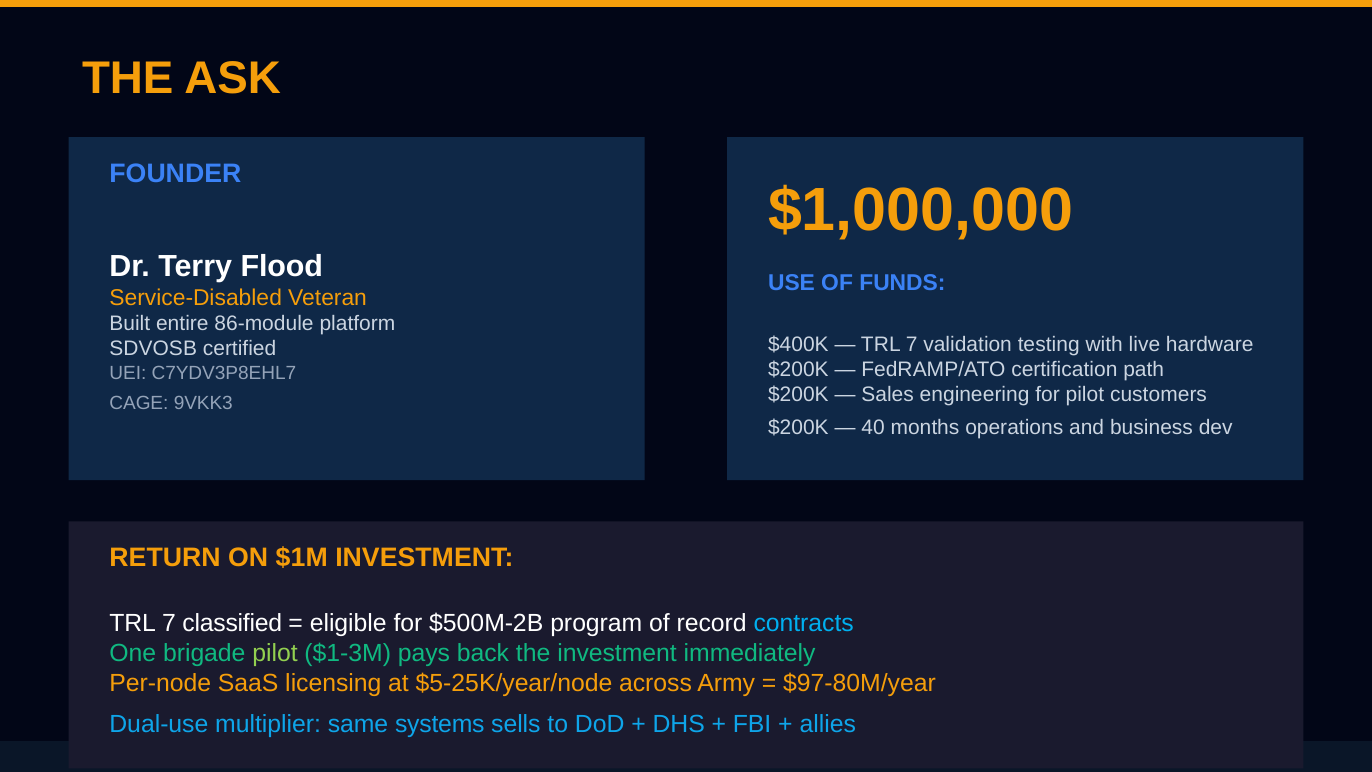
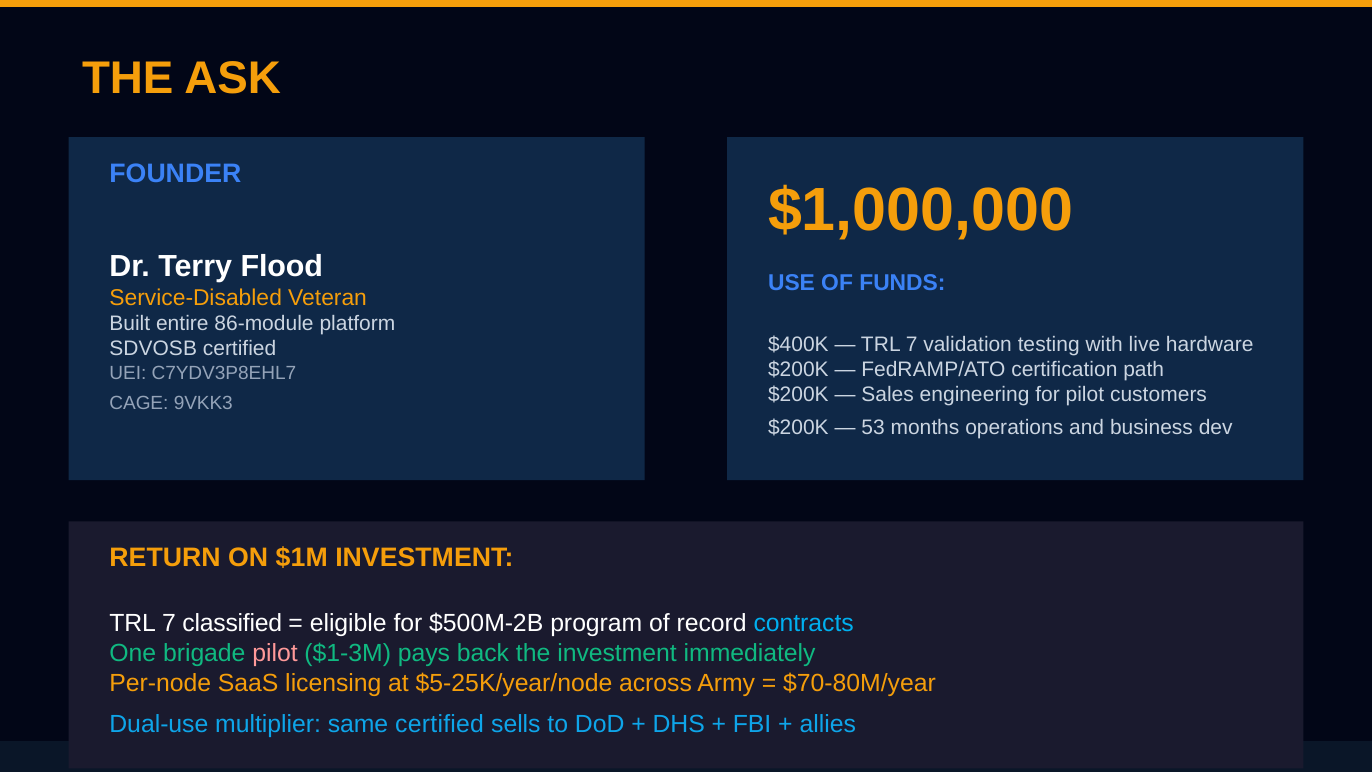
40: 40 -> 53
pilot at (275, 653) colour: light green -> pink
$97-80M/year: $97-80M/year -> $70-80M/year
same systems: systems -> certified
